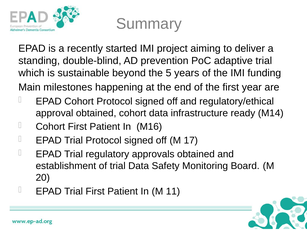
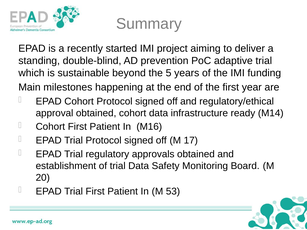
11: 11 -> 53
